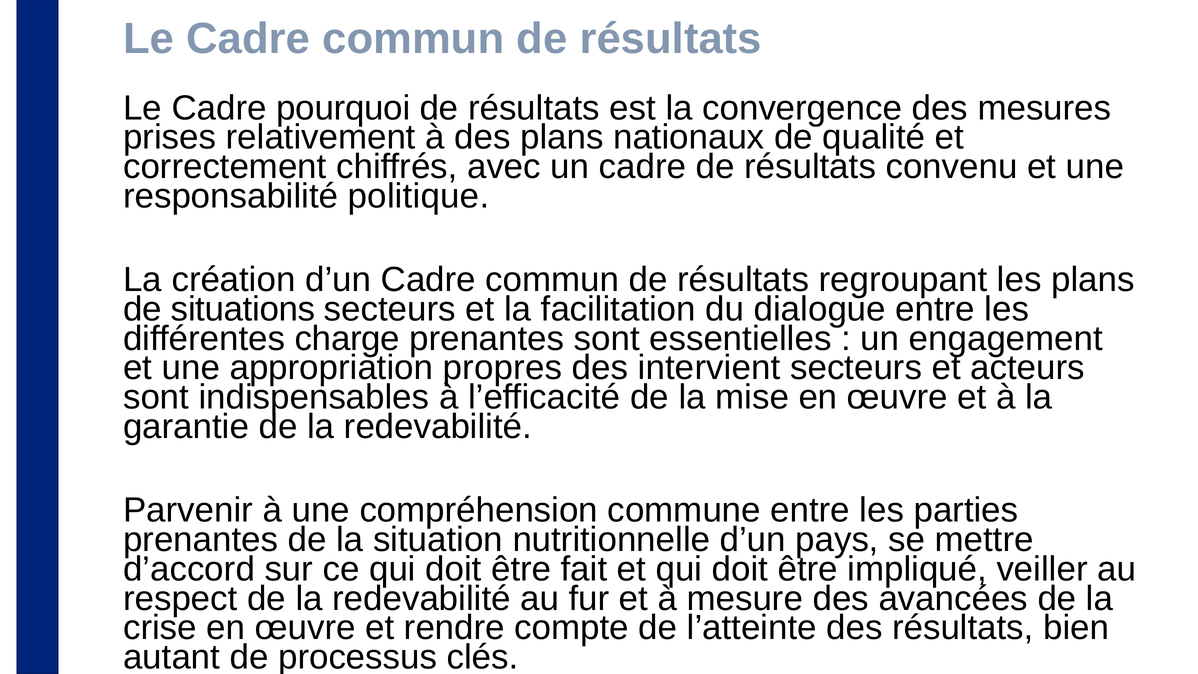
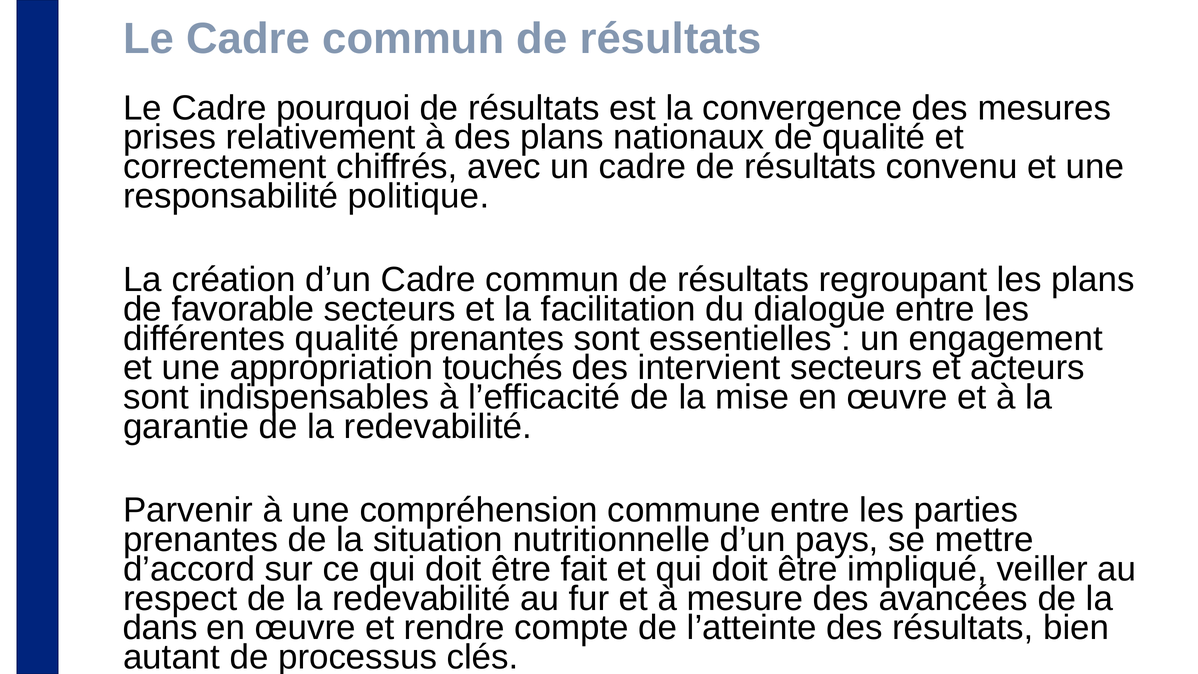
situations: situations -> favorable
différentes charge: charge -> qualité
propres: propres -> touchés
crise: crise -> dans
